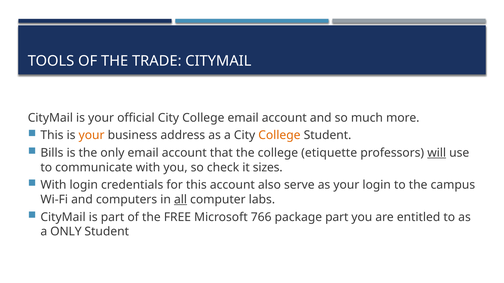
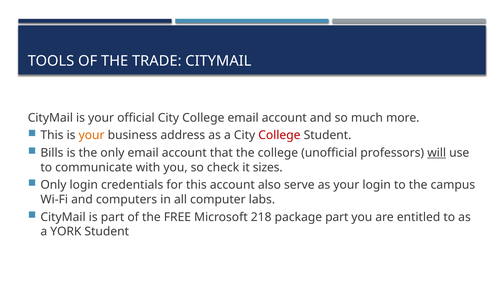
College at (279, 136) colour: orange -> red
etiquette: etiquette -> unofficial
With at (53, 185): With -> Only
all underline: present -> none
766: 766 -> 218
a ONLY: ONLY -> YORK
